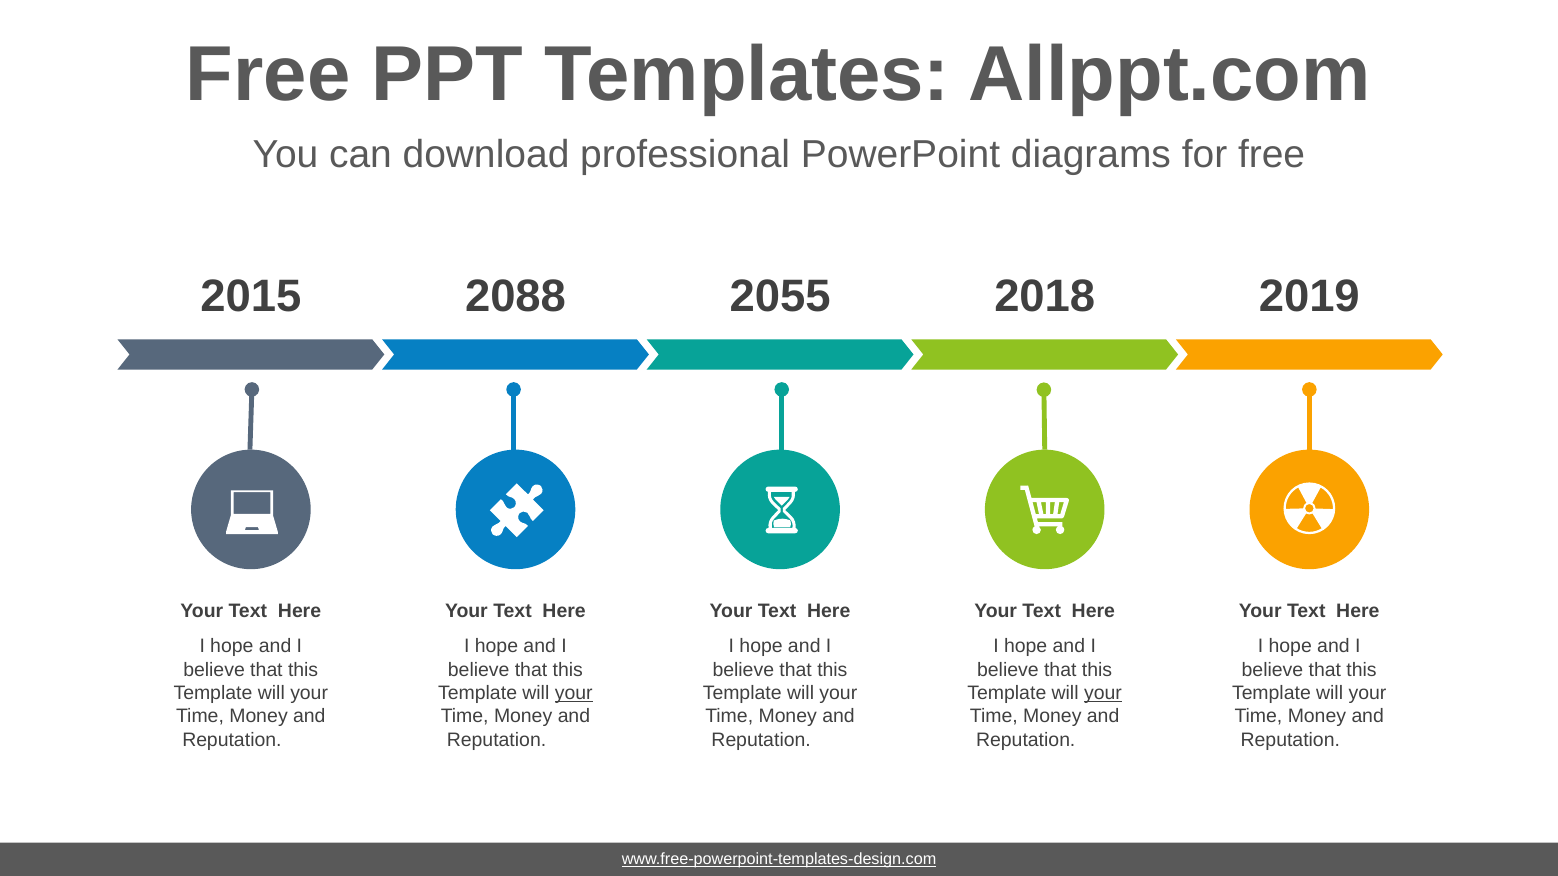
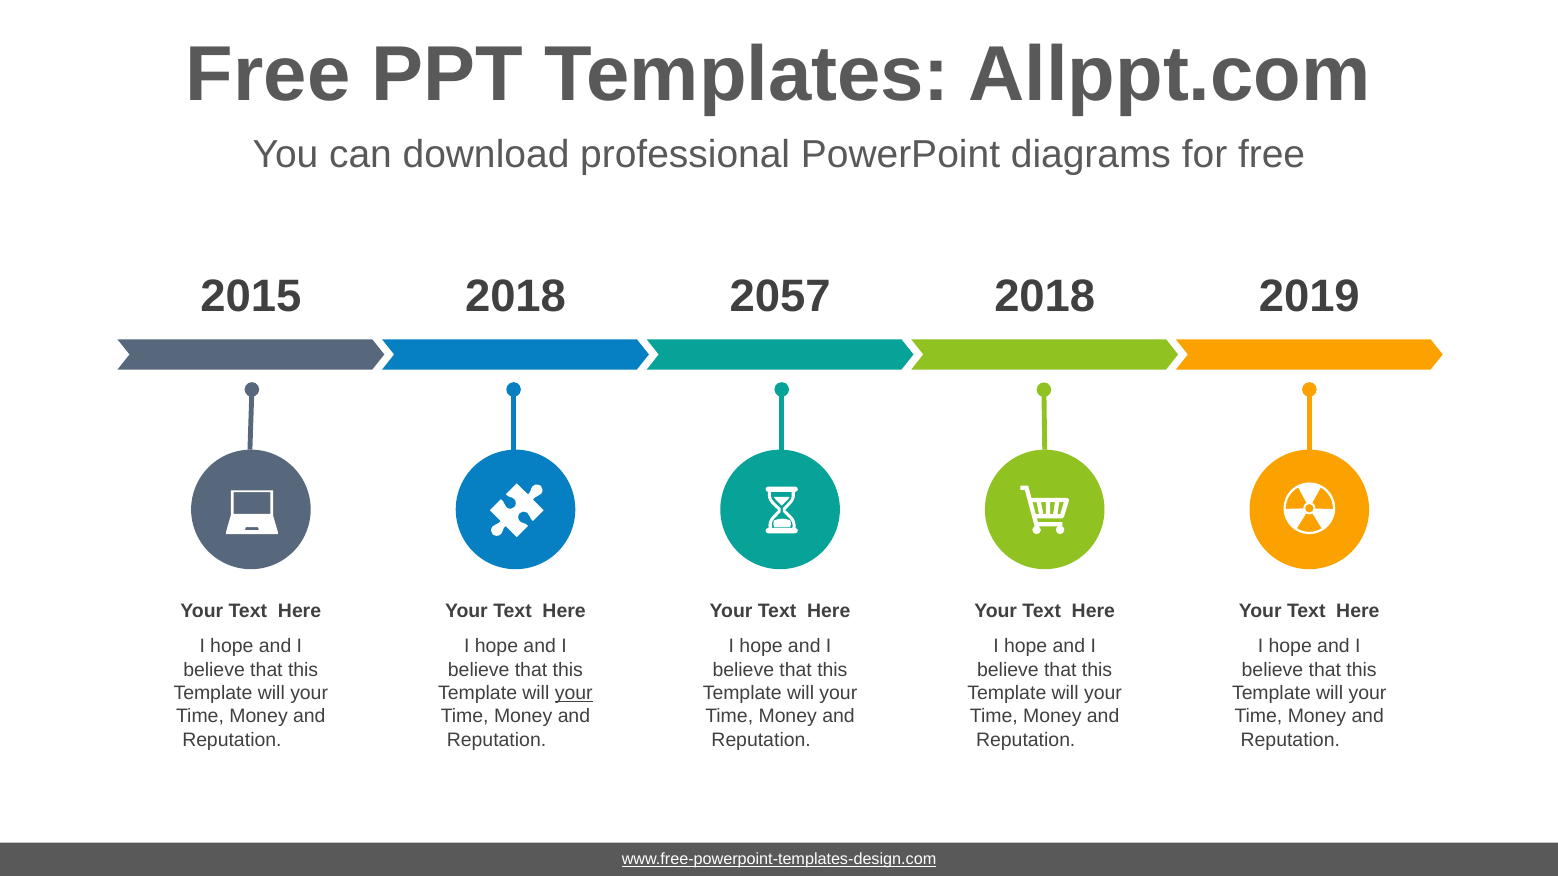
2088 at (516, 297): 2088 -> 2018
2055: 2055 -> 2057
your at (1103, 693) underline: present -> none
